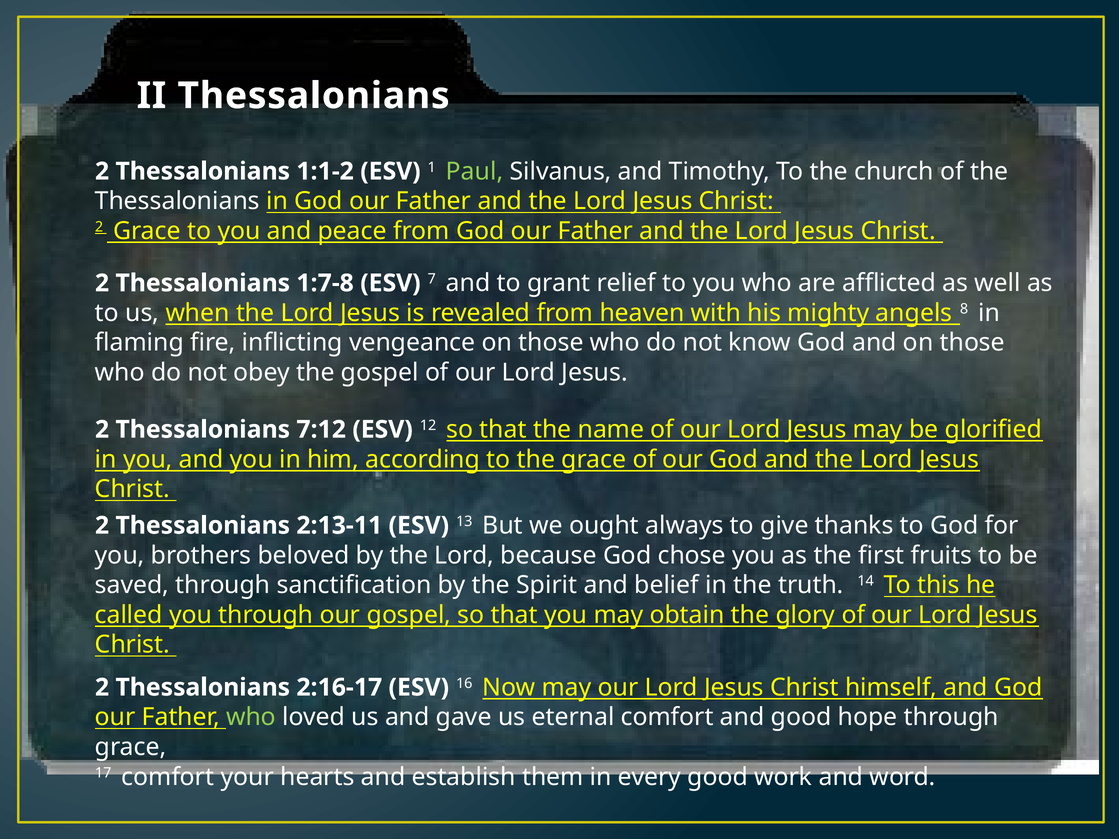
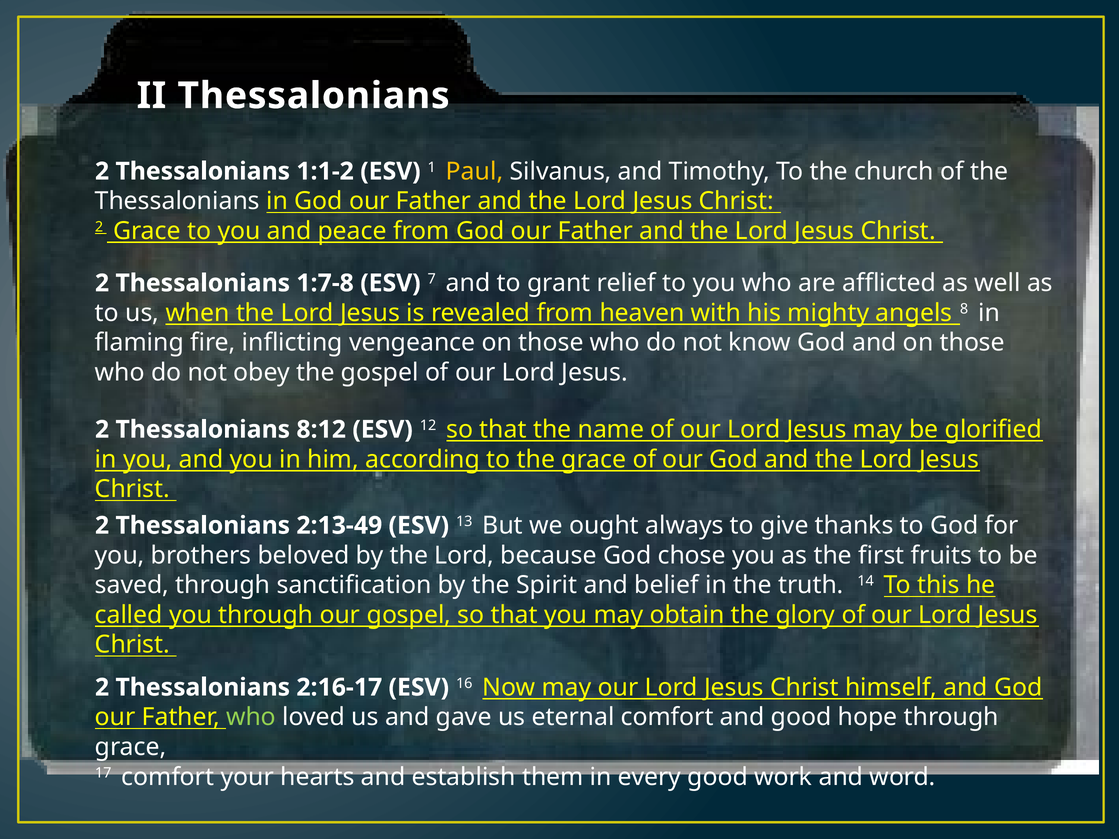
Paul colour: light green -> yellow
7:12: 7:12 -> 8:12
2:13-11: 2:13-11 -> 2:13-49
